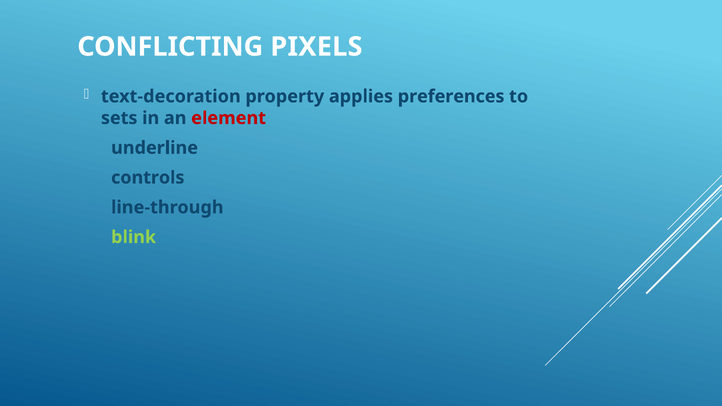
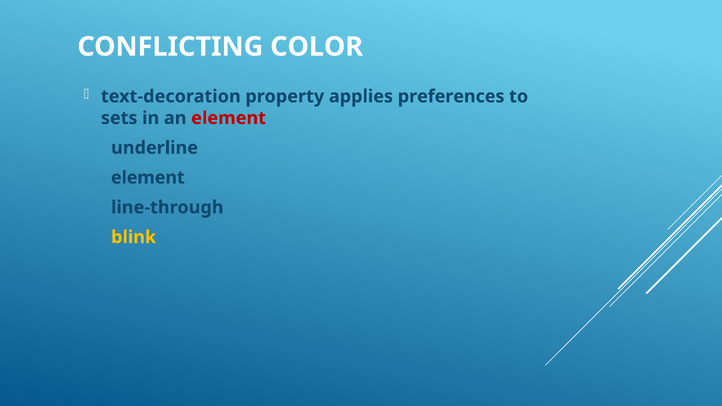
PIXELS: PIXELS -> COLOR
controls at (148, 178): controls -> element
blink colour: light green -> yellow
